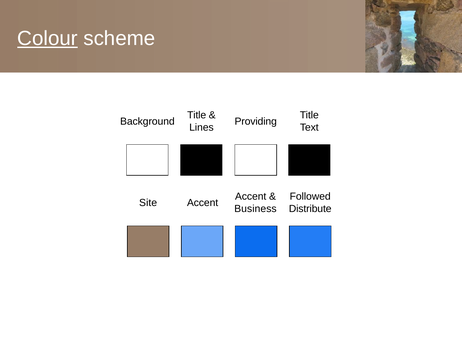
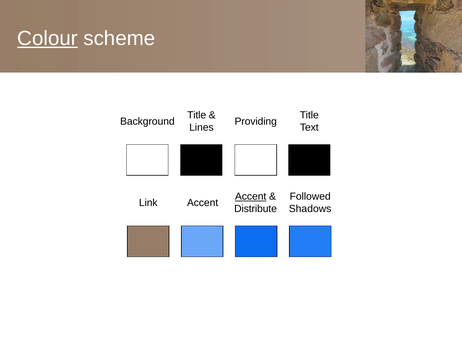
Accent at (251, 197) underline: none -> present
Site: Site -> Link
Distribute: Distribute -> Shadows
Business: Business -> Distribute
